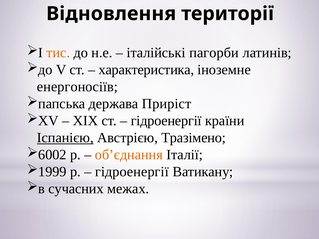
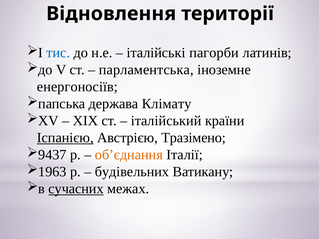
тис colour: orange -> blue
характеристика: характеристика -> парламентська
Приріст: Приріст -> Клімату
гідроенергії at (166, 121): гідроенергії -> італійський
6002: 6002 -> 9437
1999: 1999 -> 1963
гідроенергії at (132, 172): гідроенергії -> будівельних
сучасних underline: none -> present
